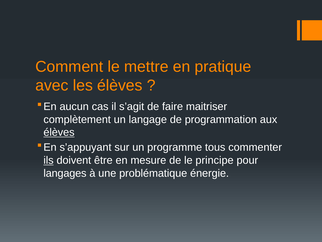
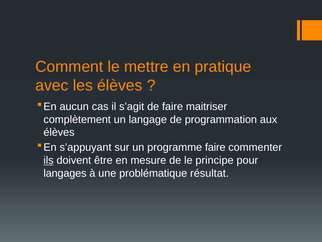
élèves at (59, 132) underline: present -> none
programme tous: tous -> faire
énergie: énergie -> résultat
